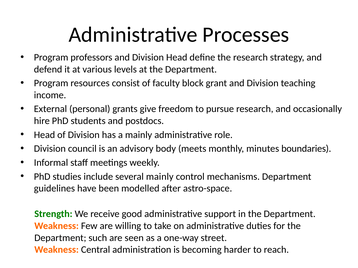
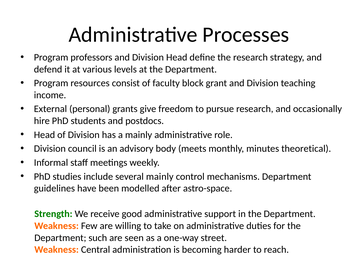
boundaries: boundaries -> theoretical
